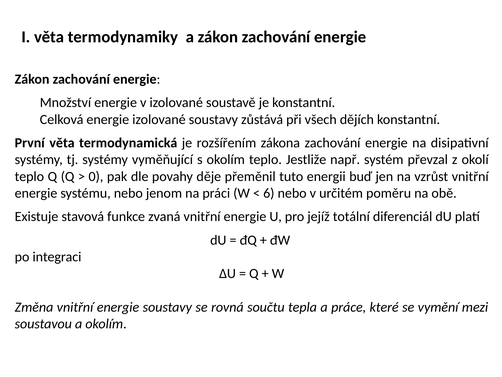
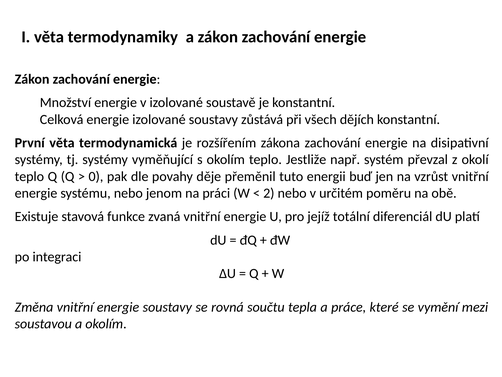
6: 6 -> 2
